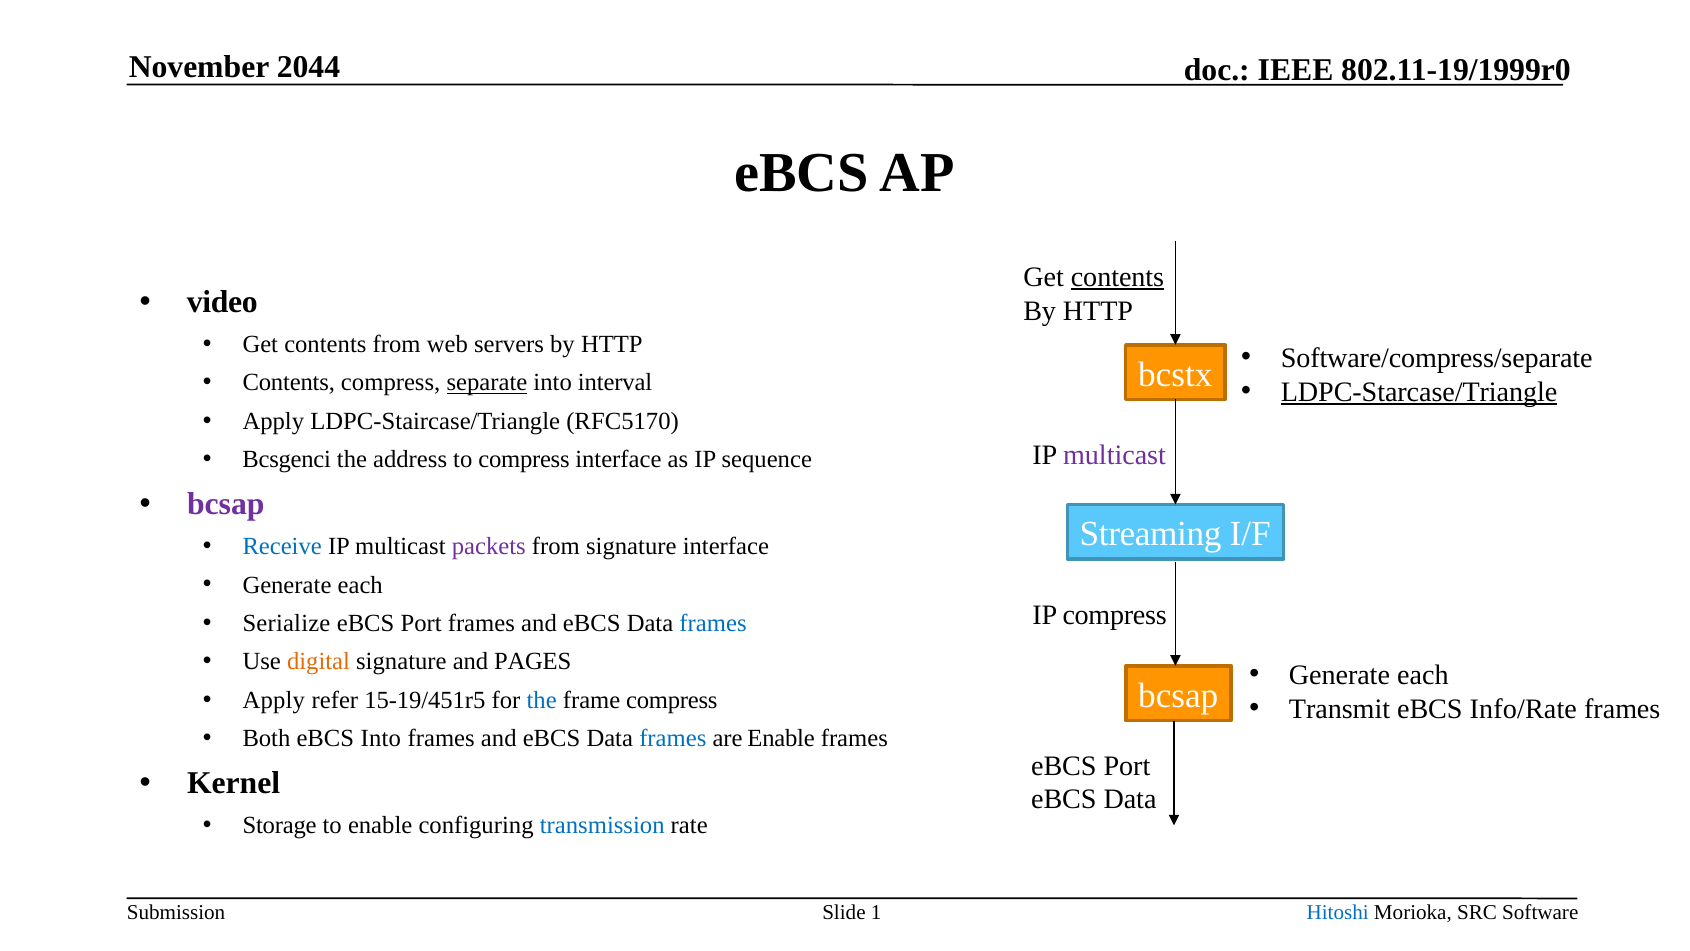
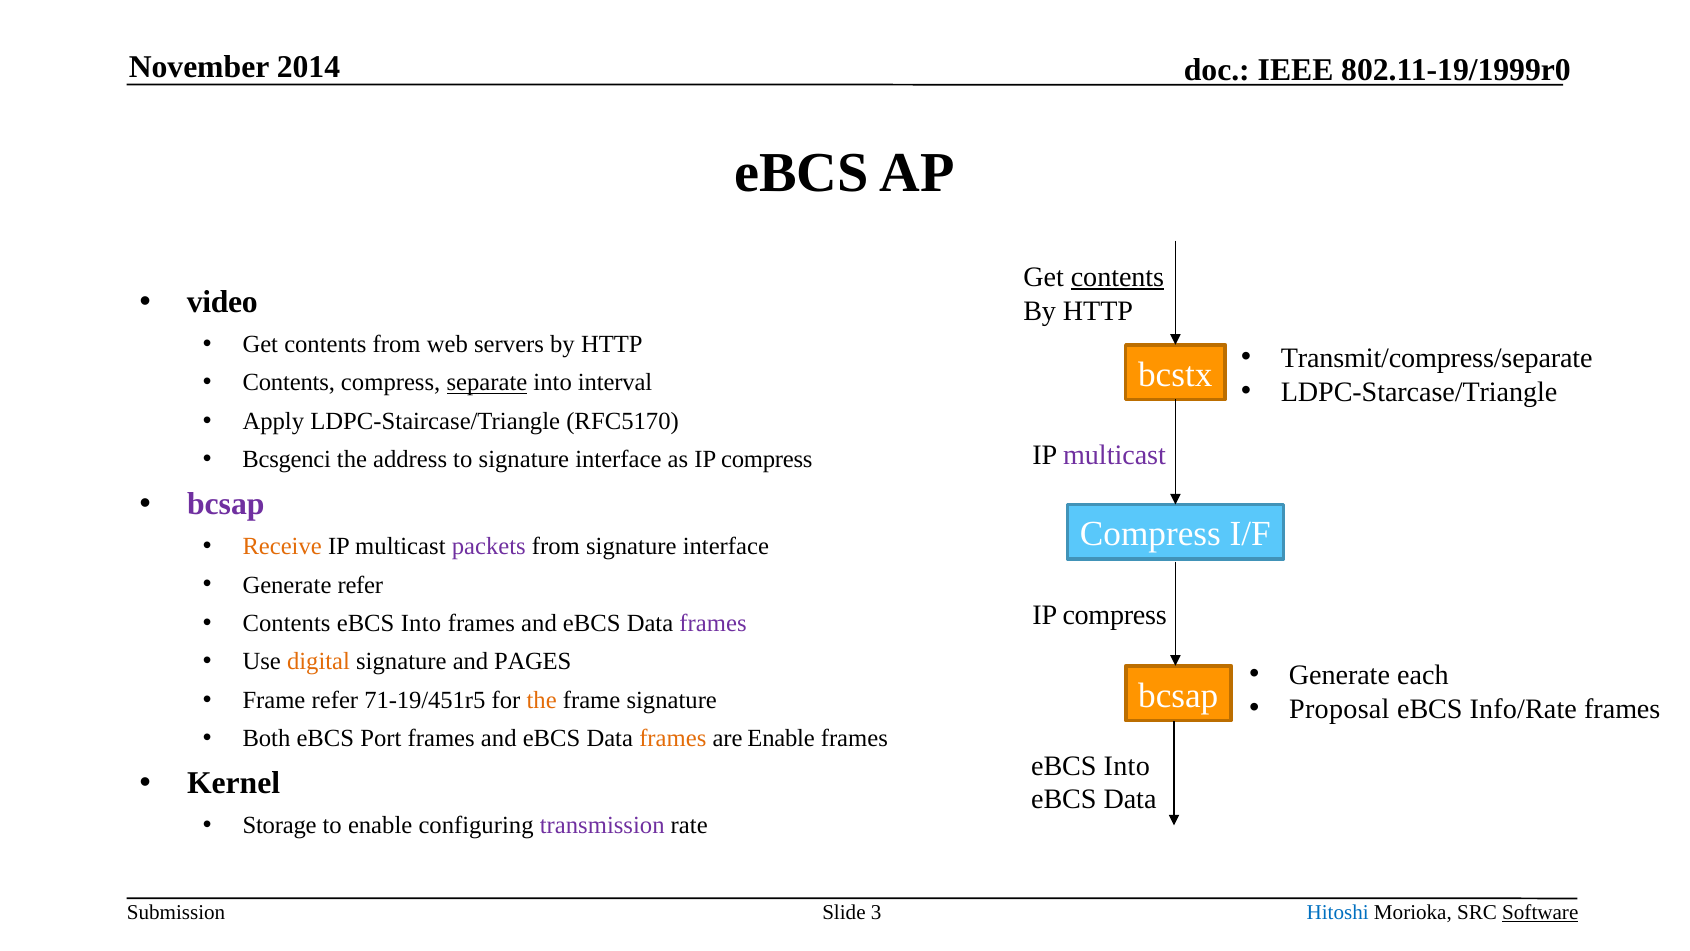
2044: 2044 -> 2014
Software/compress/separate: Software/compress/separate -> Transmit/compress/separate
LDPC-Starcase/Triangle underline: present -> none
to compress: compress -> signature
as IP sequence: sequence -> compress
Streaming at (1151, 534): Streaming -> Compress
Receive colour: blue -> orange
each at (360, 585): each -> refer
Serialize at (286, 623): Serialize -> Contents
Port at (421, 623): Port -> Into
frames at (713, 623) colour: blue -> purple
Apply at (274, 700): Apply -> Frame
15-19/451r5: 15-19/451r5 -> 71-19/451r5
the at (542, 700) colour: blue -> orange
frame compress: compress -> signature
Transmit: Transmit -> Proposal
eBCS Into: Into -> Port
frames at (673, 738) colour: blue -> orange
Port at (1127, 766): Port -> Into
transmission colour: blue -> purple
1: 1 -> 3
Software underline: none -> present
